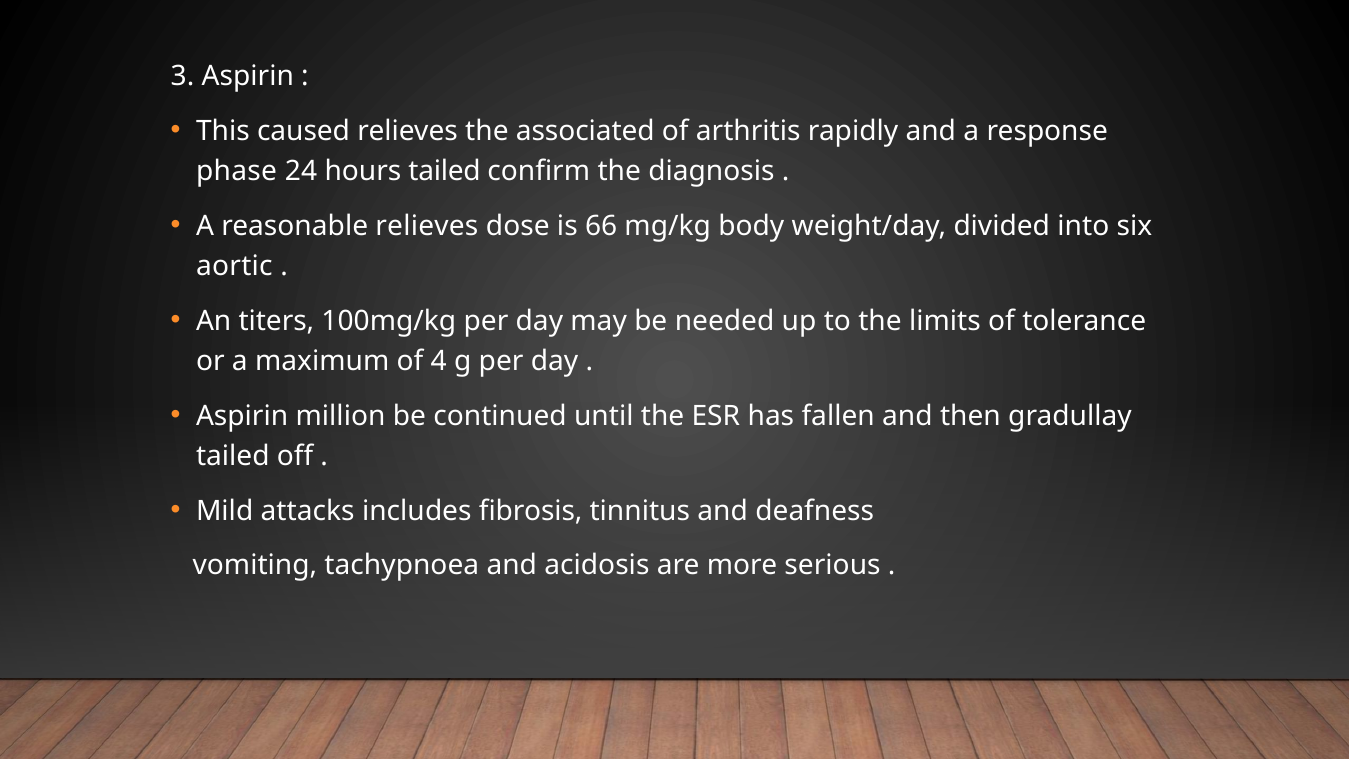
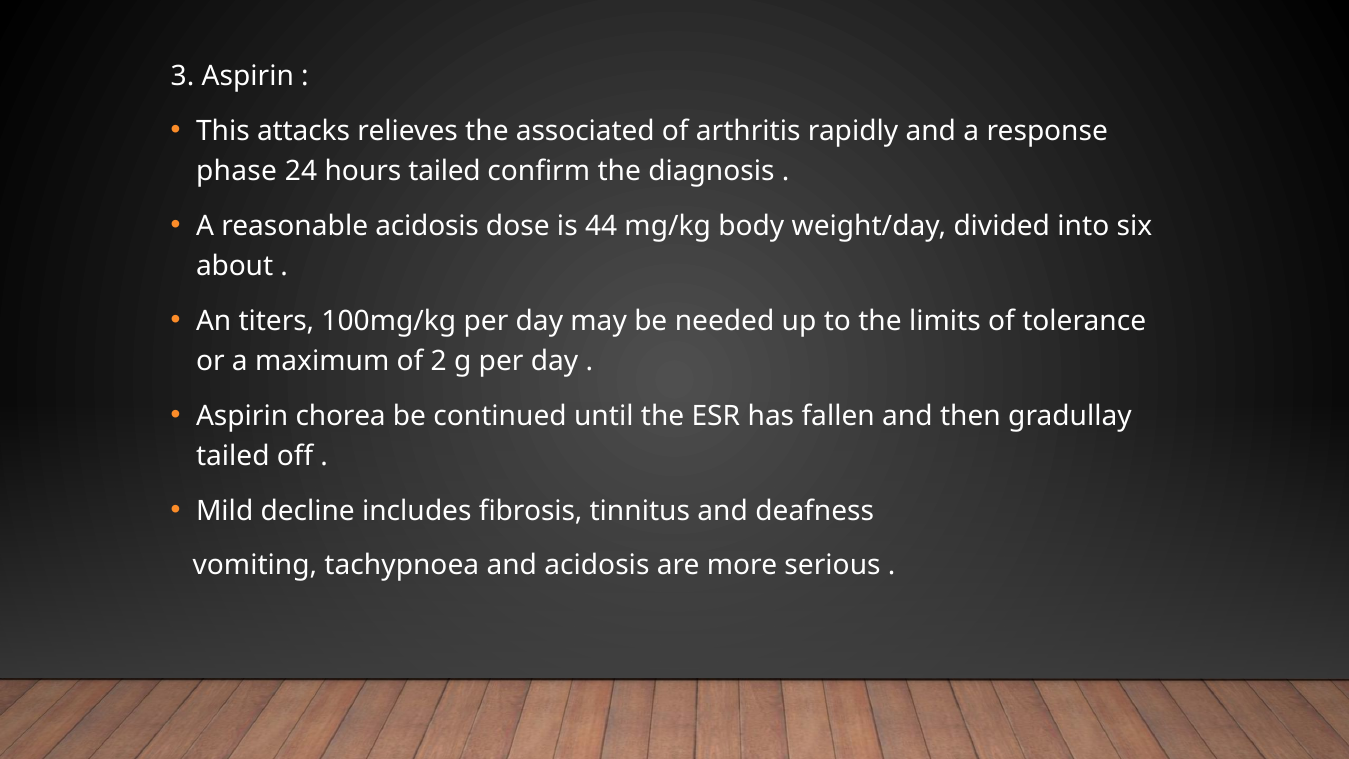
caused: caused -> attacks
reasonable relieves: relieves -> acidosis
66: 66 -> 44
aortic: aortic -> about
4: 4 -> 2
million: million -> chorea
attacks: attacks -> decline
